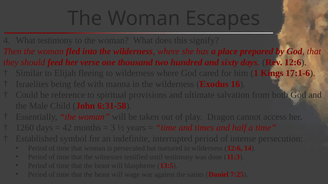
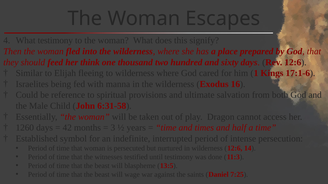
verse: verse -> think
